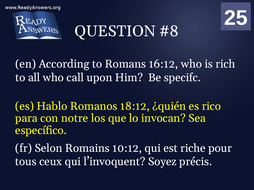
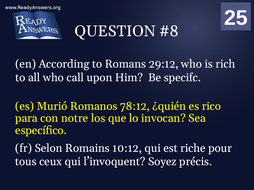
16:12: 16:12 -> 29:12
Hablo: Hablo -> Murió
18:12: 18:12 -> 78:12
